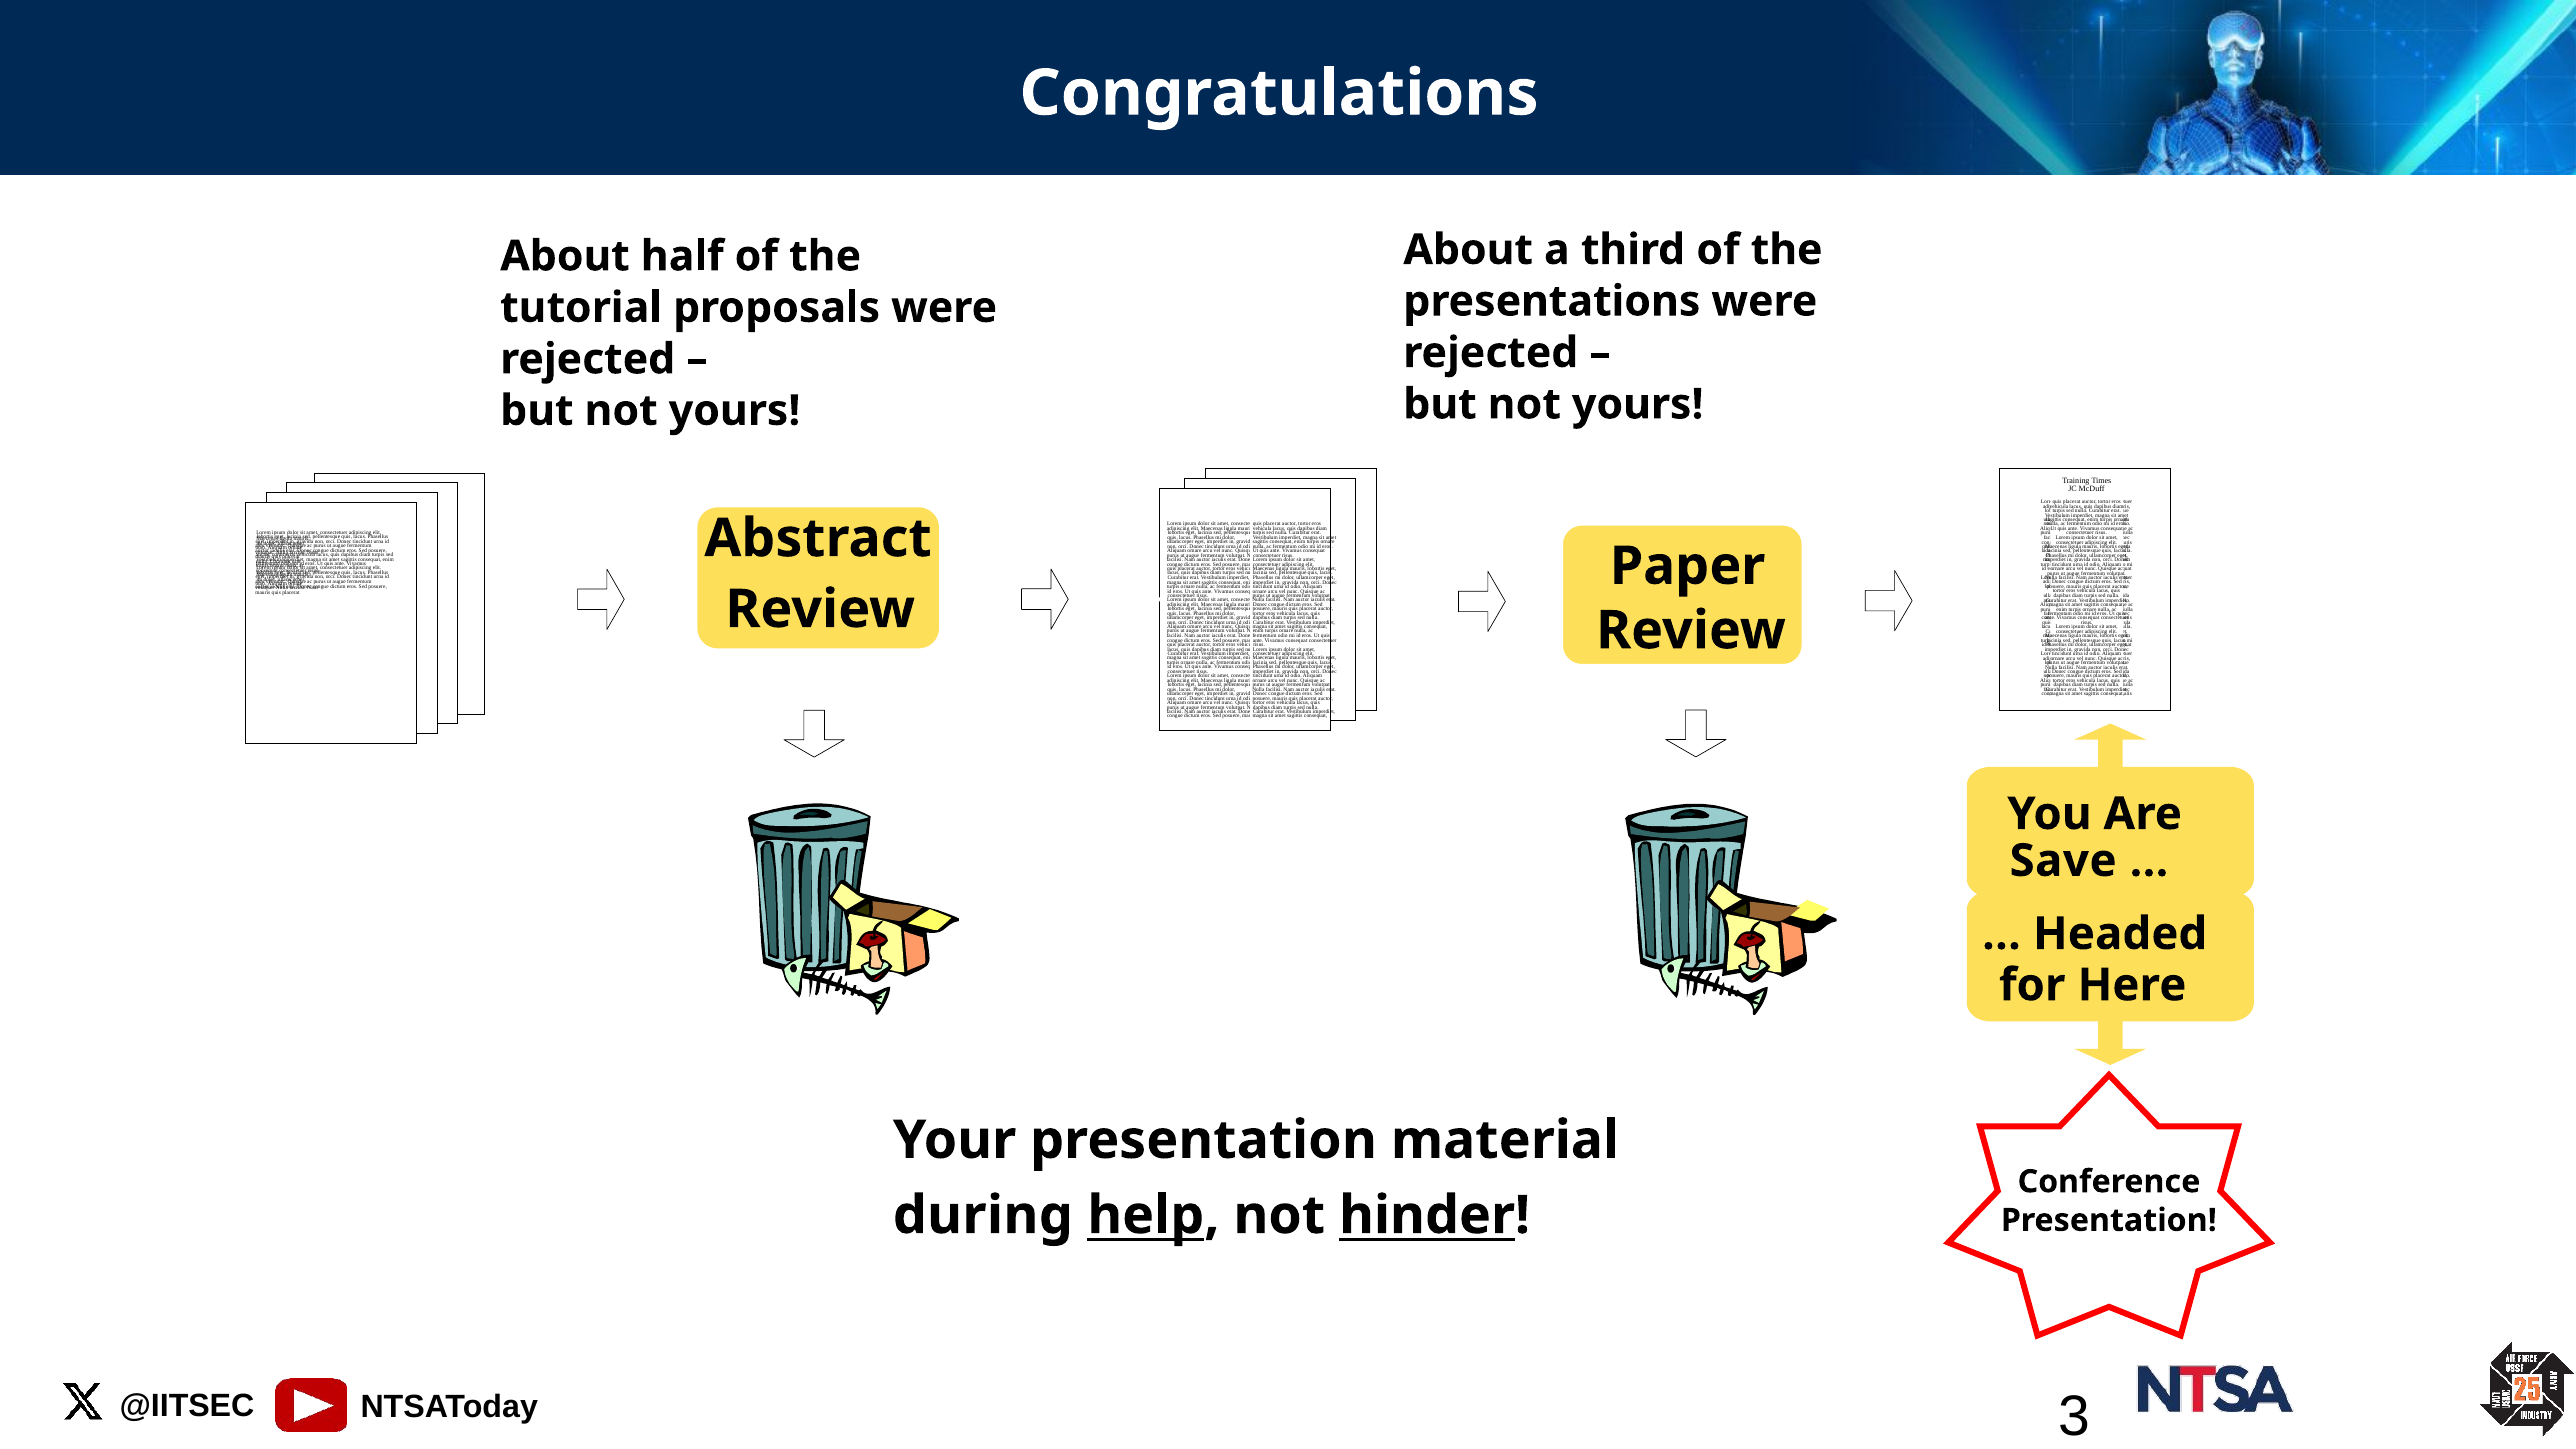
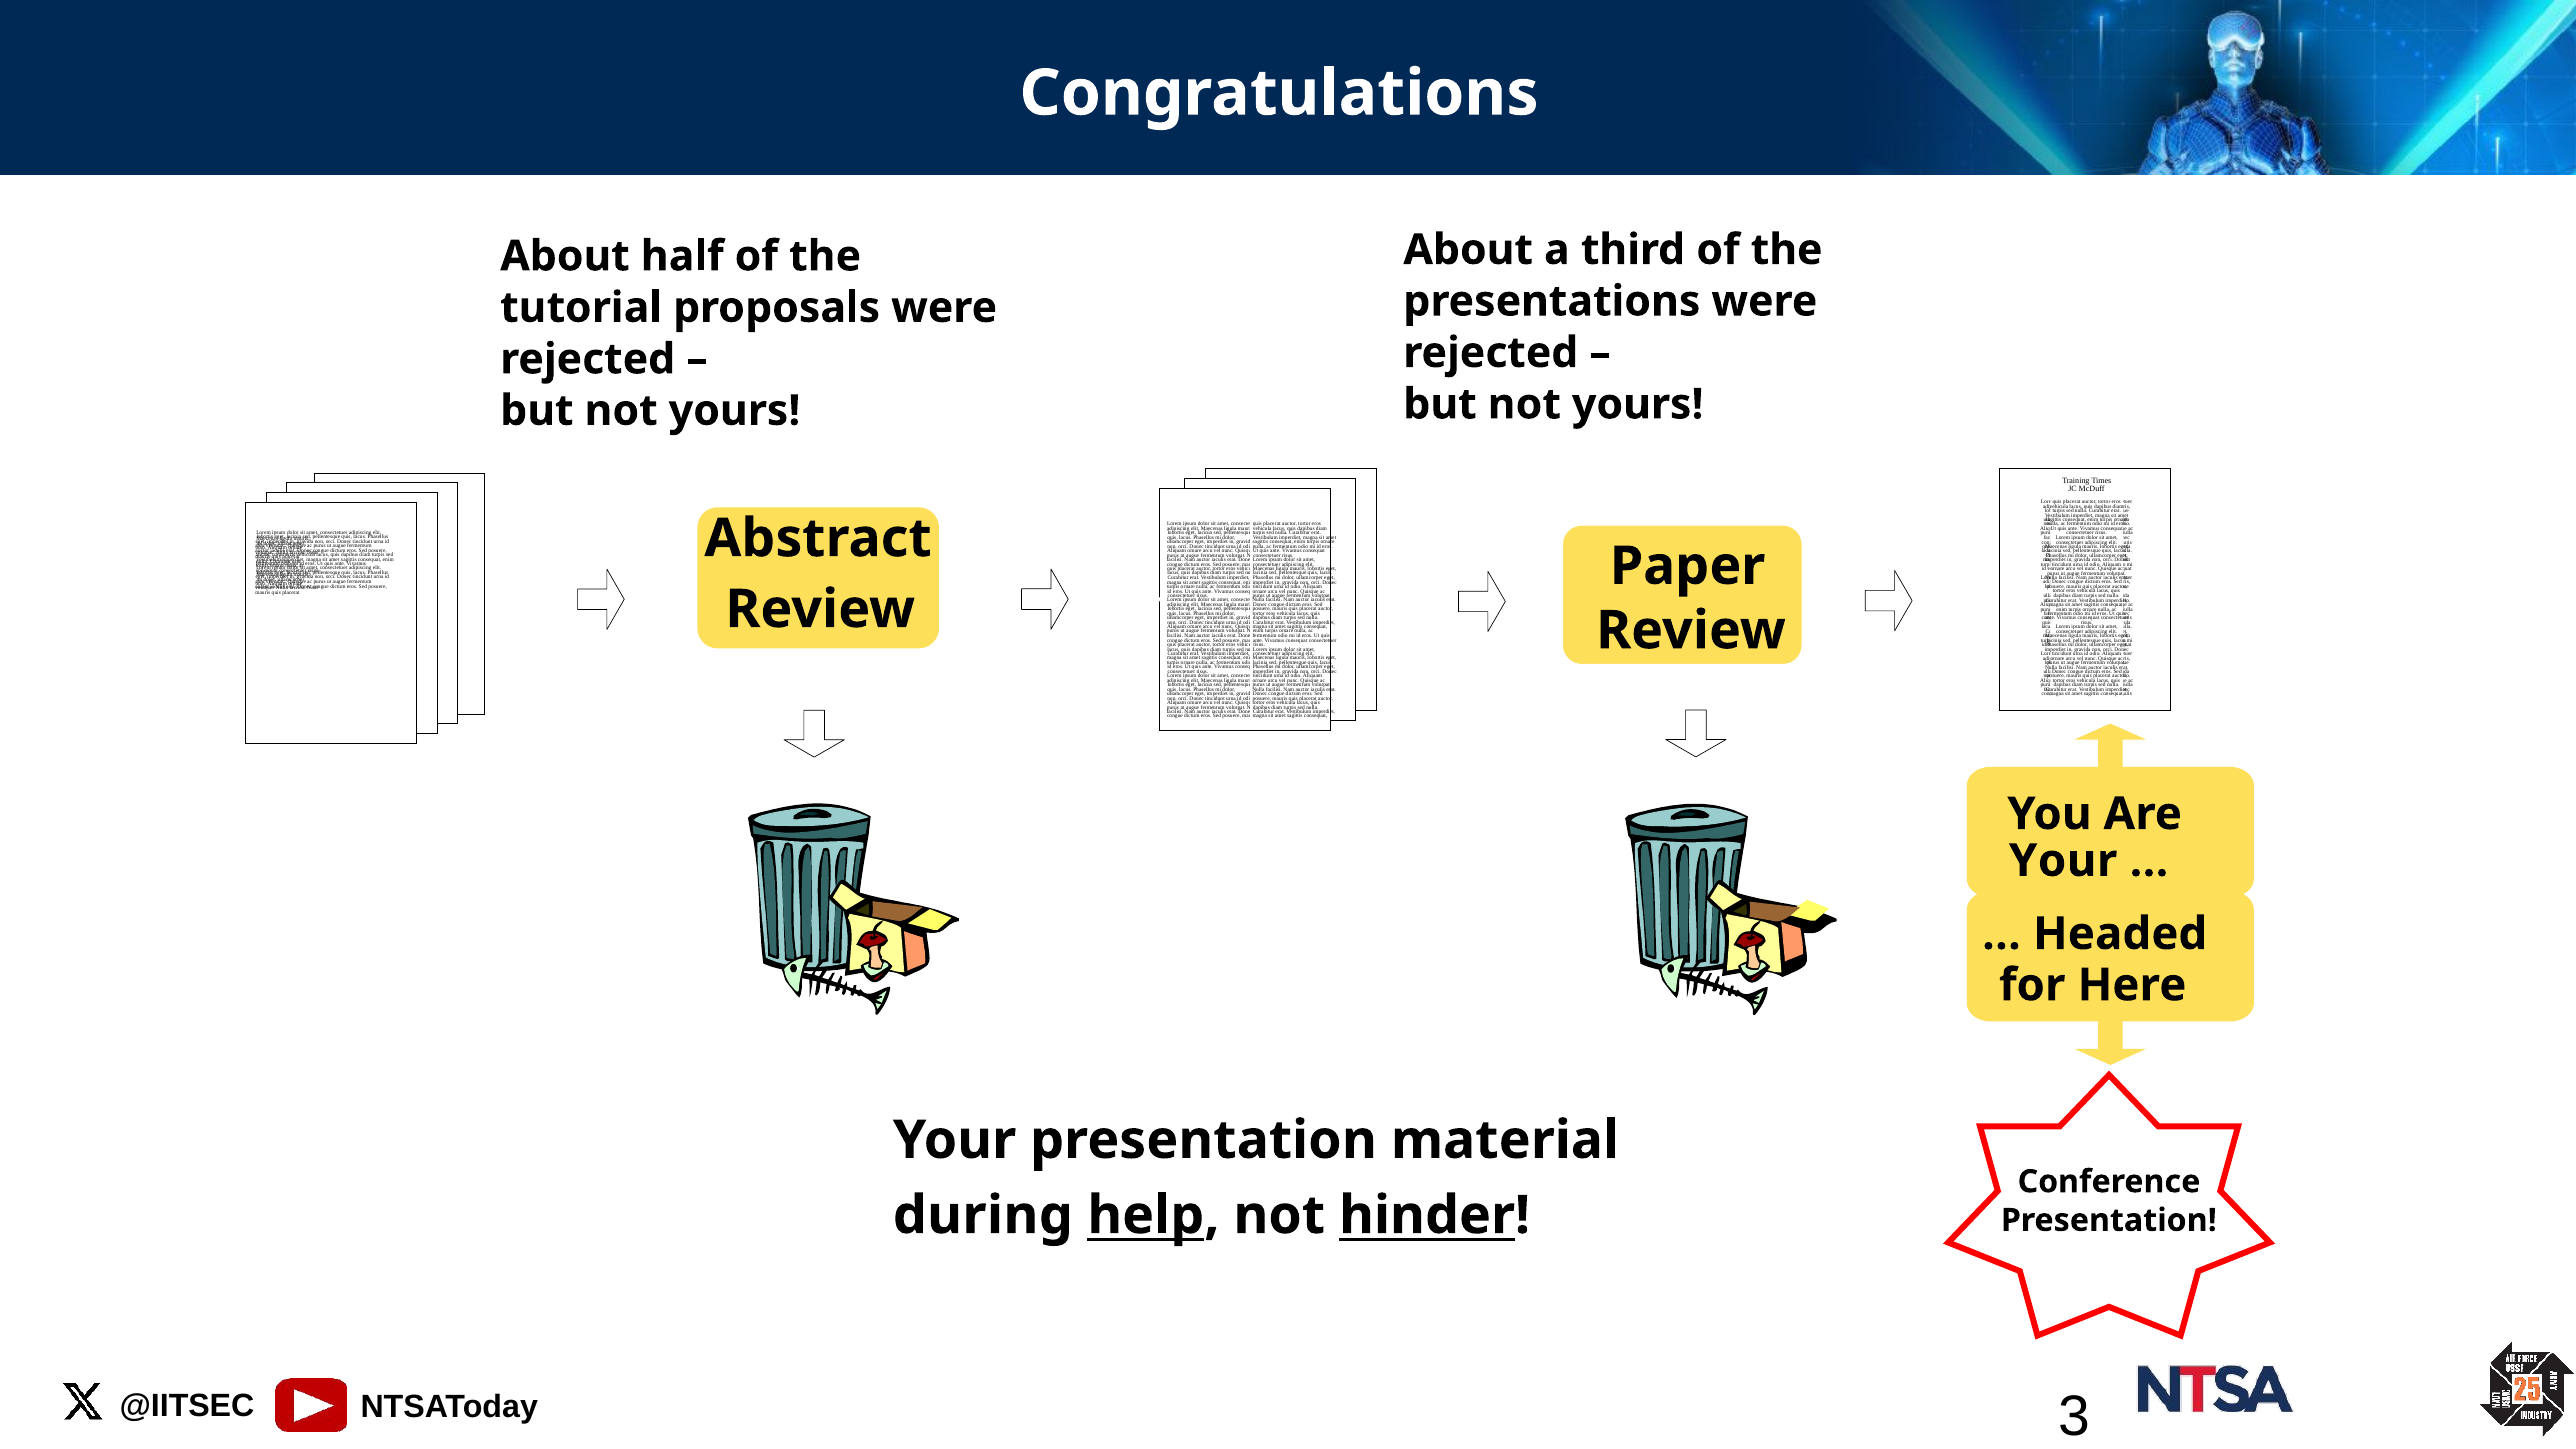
Save at (2063, 861): Save -> Your
